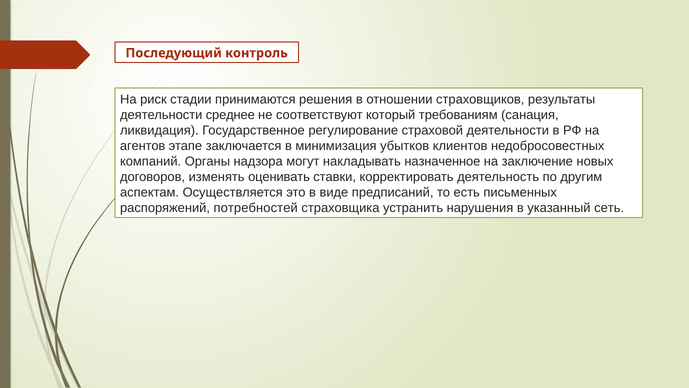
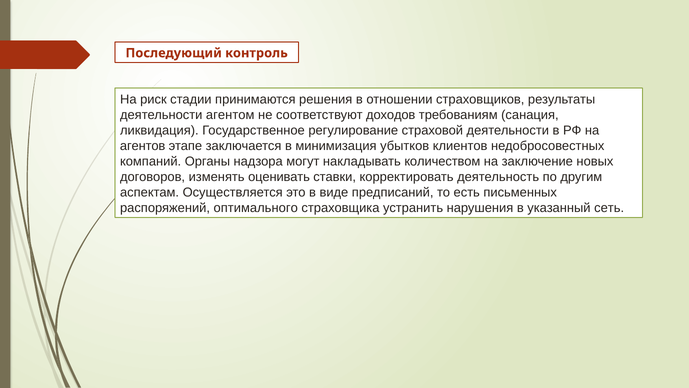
среднее: среднее -> агентом
который: который -> доходов
назначенное: назначенное -> количеством
потребностей: потребностей -> оптимального
